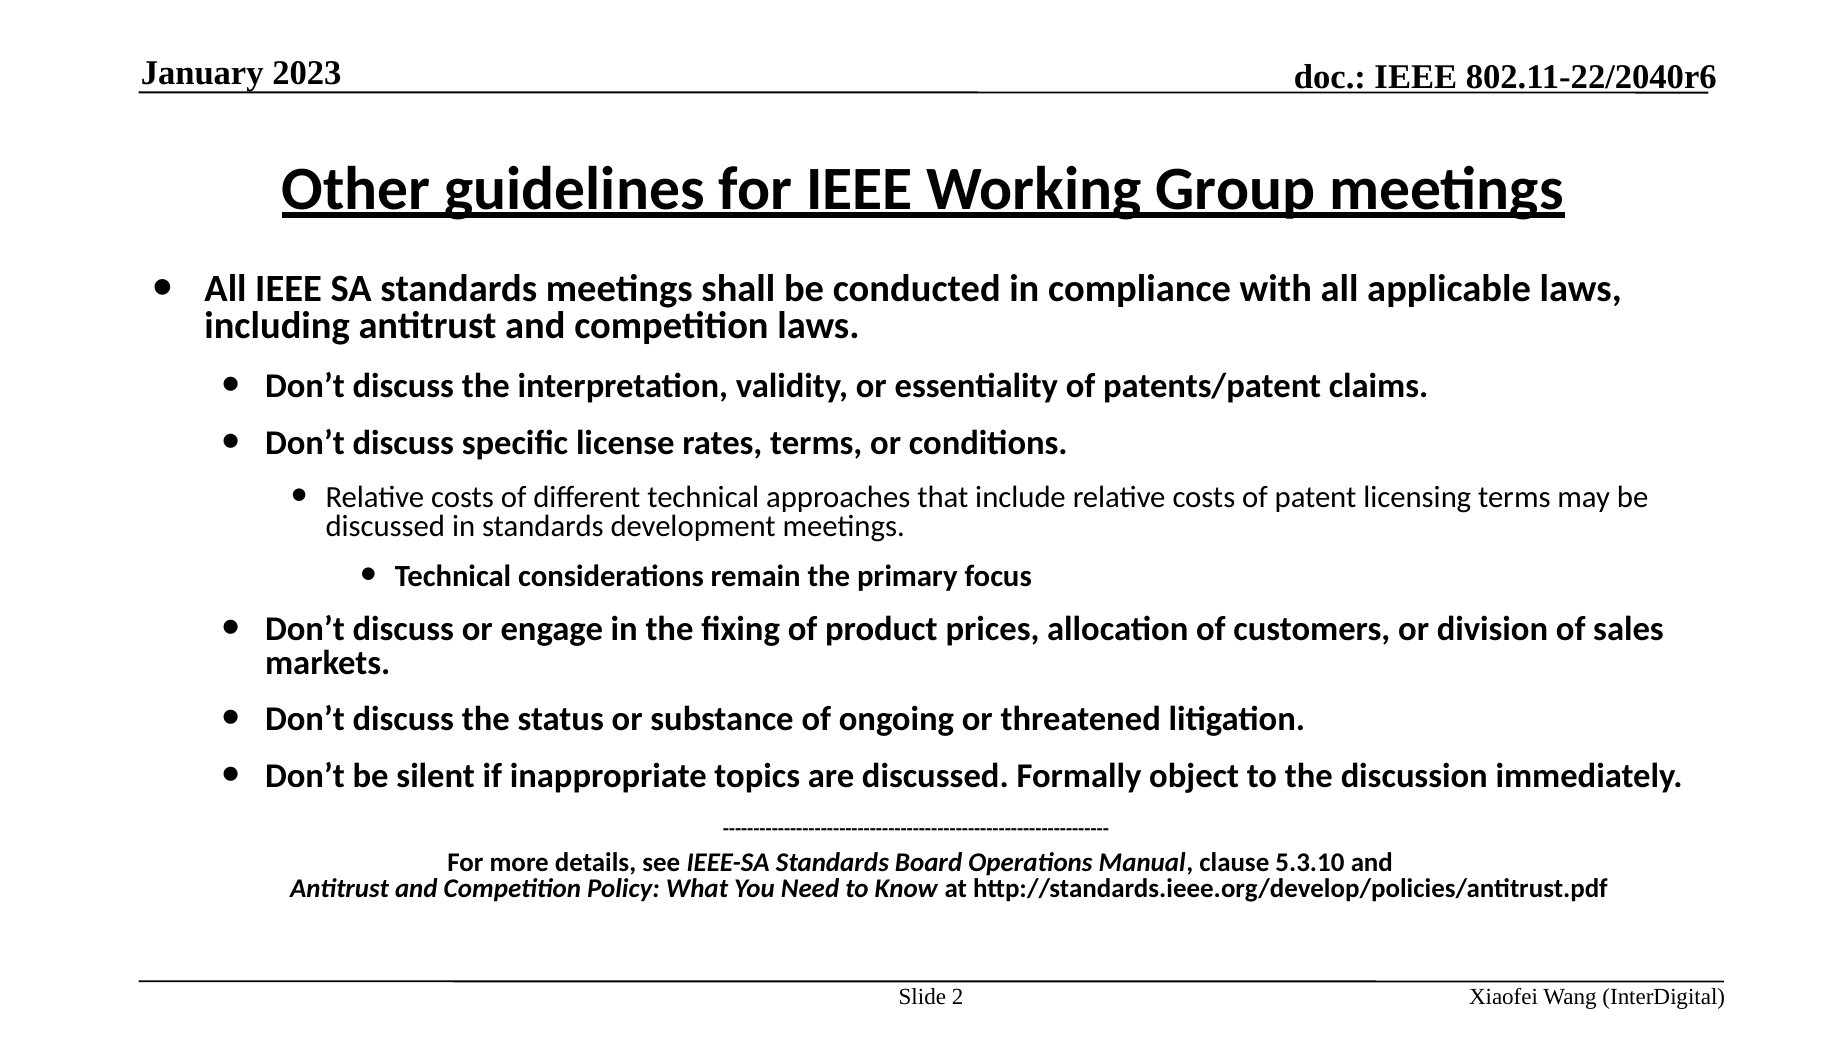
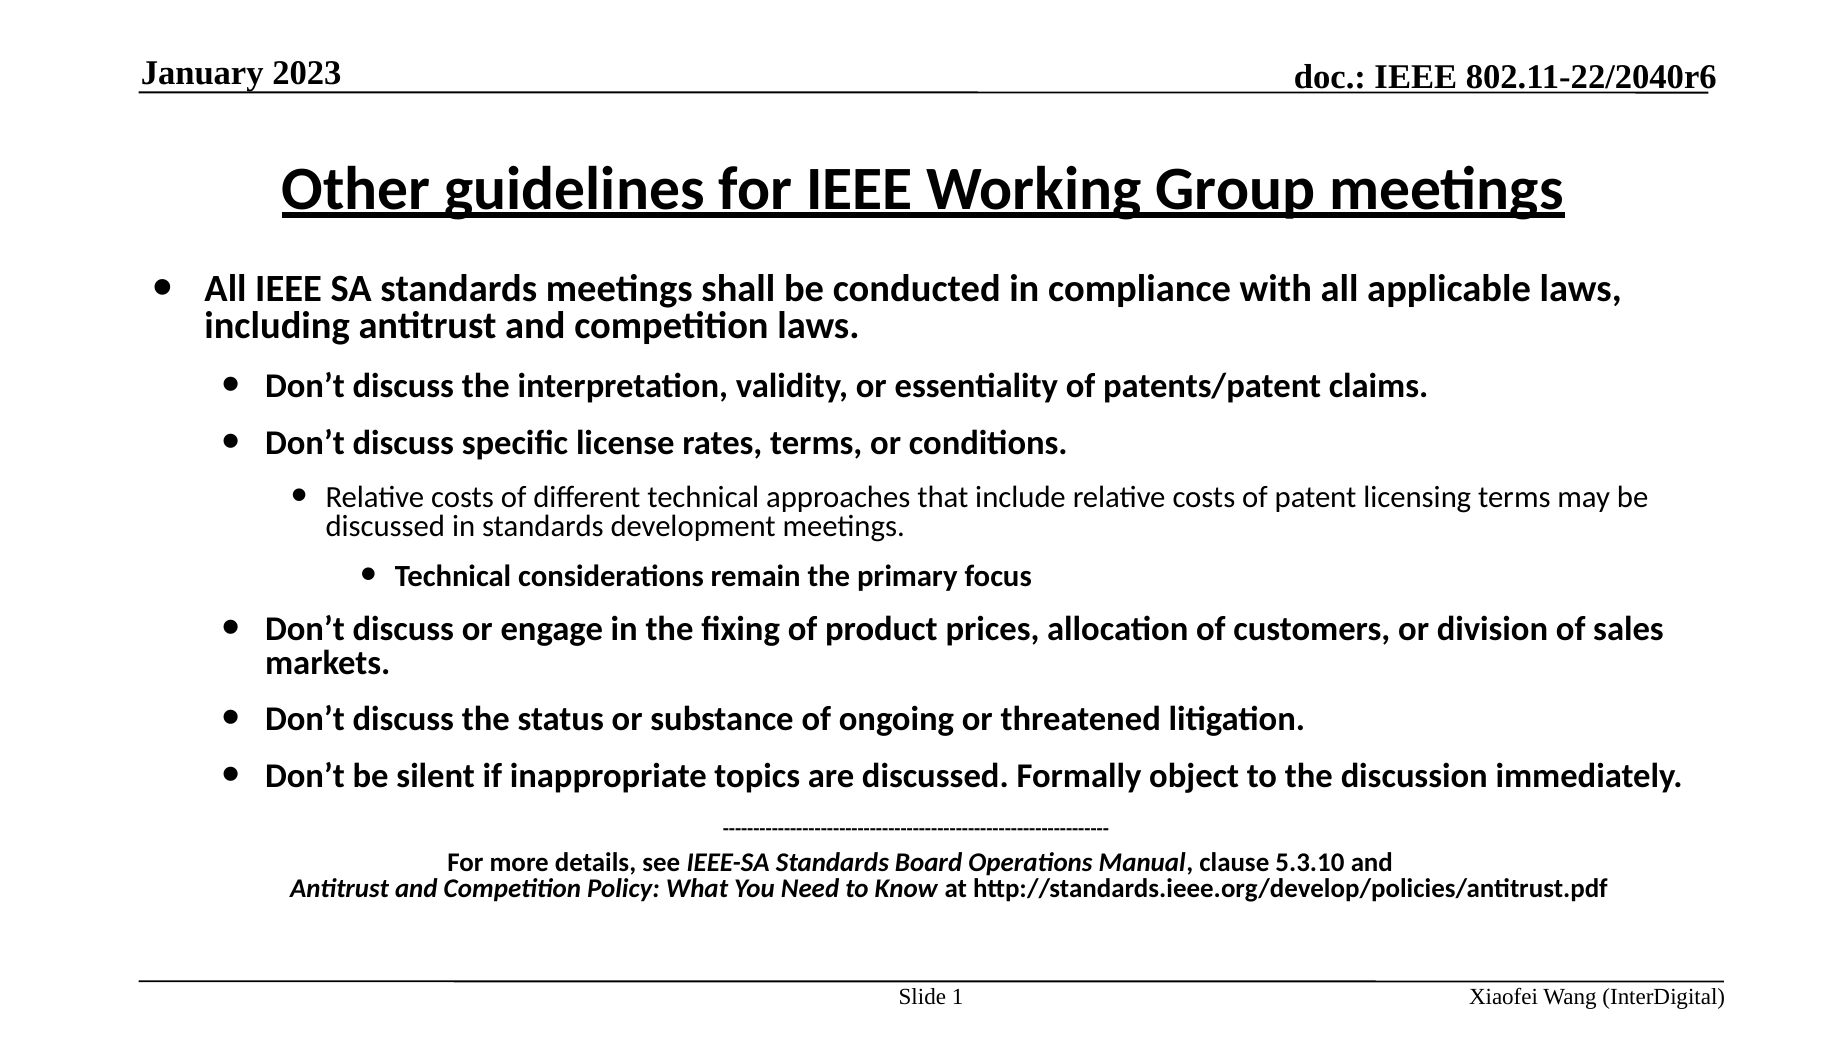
2: 2 -> 1
